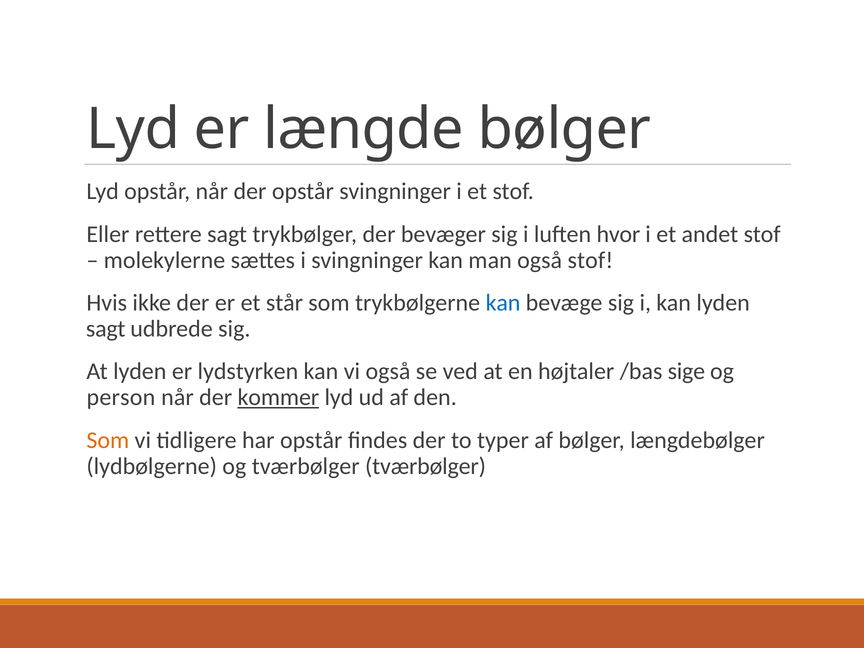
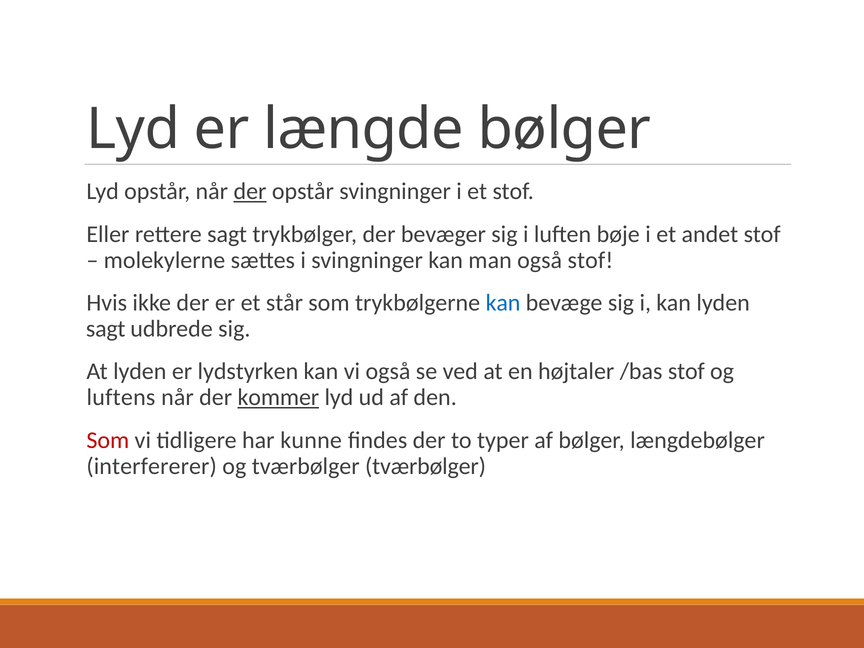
der at (250, 192) underline: none -> present
hvor: hvor -> bøje
/bas sige: sige -> stof
person: person -> luftens
Som at (108, 440) colour: orange -> red
har opstår: opstår -> kunne
lydbølgerne: lydbølgerne -> interfererer
